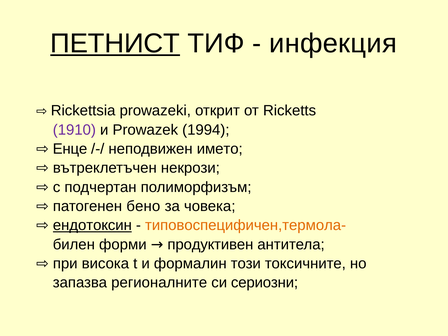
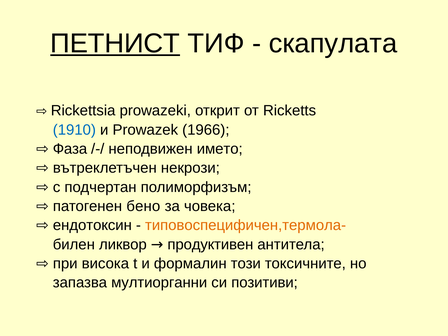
инфекция: инфекция -> скапулата
1910 colour: purple -> blue
1994: 1994 -> 1966
Енце: Енце -> Фаза
ендотоксин underline: present -> none
форми: форми -> ликвор
регионалните: регионалните -> мултиорганни
сериозни: сериозни -> позитиви
